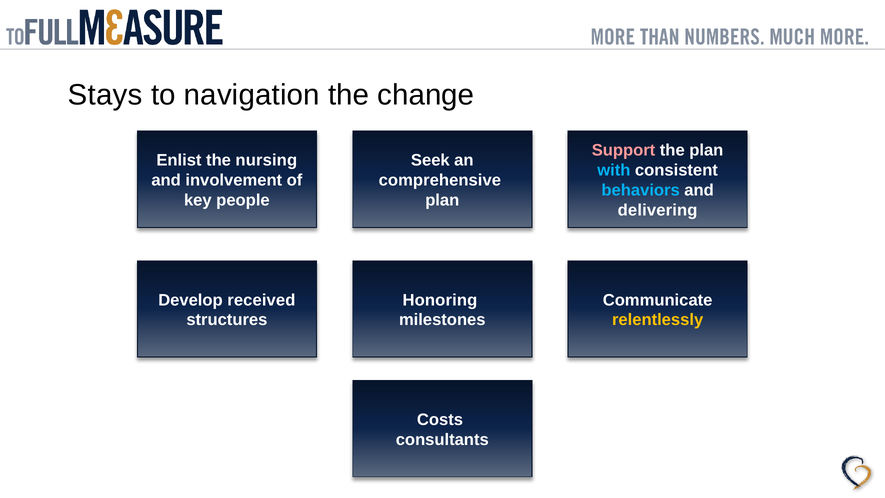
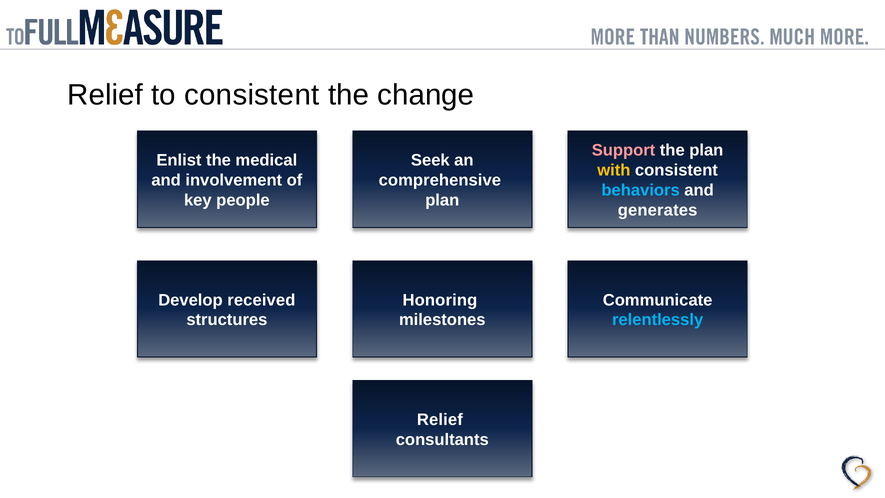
Stays at (105, 95): Stays -> Relief
to navigation: navigation -> consistent
nursing: nursing -> medical
with colour: light blue -> yellow
delivering: delivering -> generates
relentlessly colour: yellow -> light blue
Costs at (440, 420): Costs -> Relief
